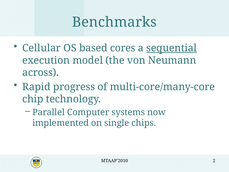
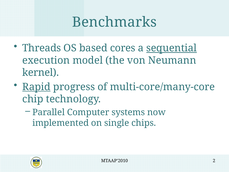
Cellular: Cellular -> Threads
across: across -> kernel
Rapid underline: none -> present
